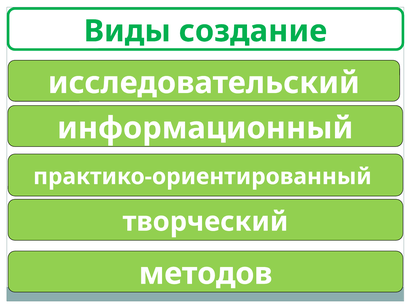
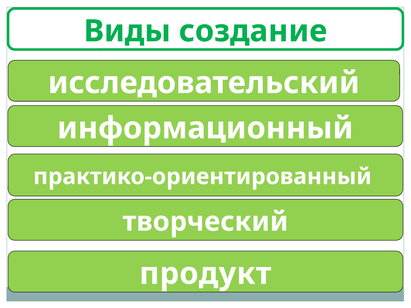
методов: методов -> продукт
